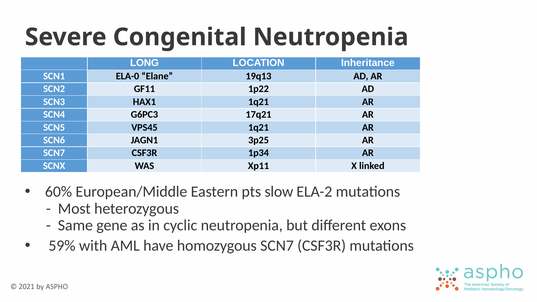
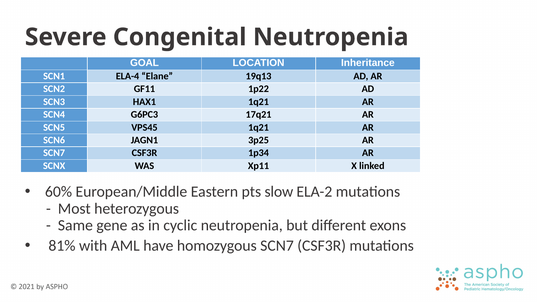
LONG: LONG -> GOAL
ELA-0: ELA-0 -> ELA-4
59%: 59% -> 81%
